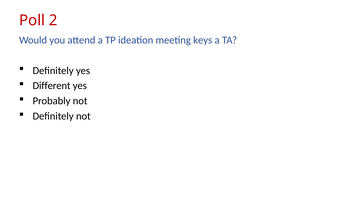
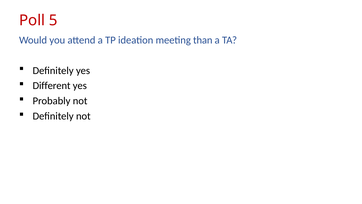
2: 2 -> 5
keys: keys -> than
